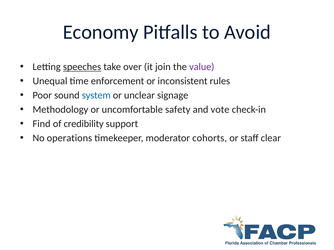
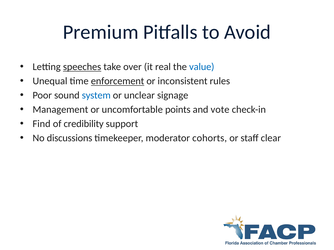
Economy: Economy -> Premium
join: join -> real
value colour: purple -> blue
enforcement underline: none -> present
Methodology: Methodology -> Management
safety: safety -> points
operations: operations -> discussions
